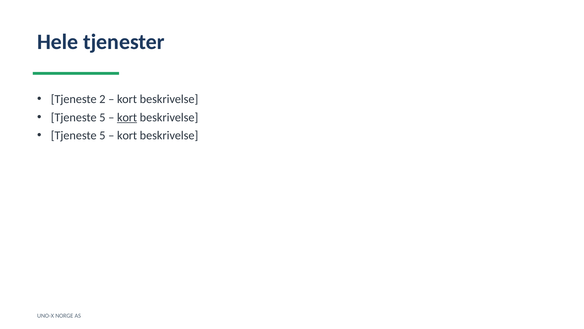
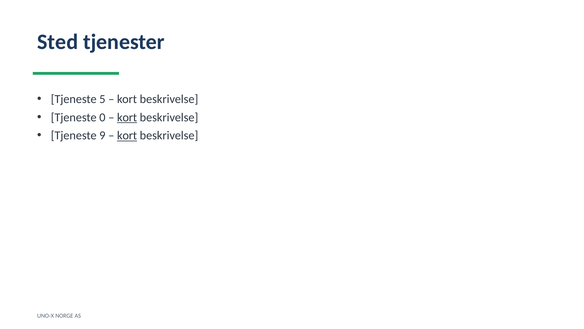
Hele: Hele -> Sted
2: 2 -> 5
5 at (102, 117): 5 -> 0
5 at (102, 135): 5 -> 9
kort at (127, 135) underline: none -> present
